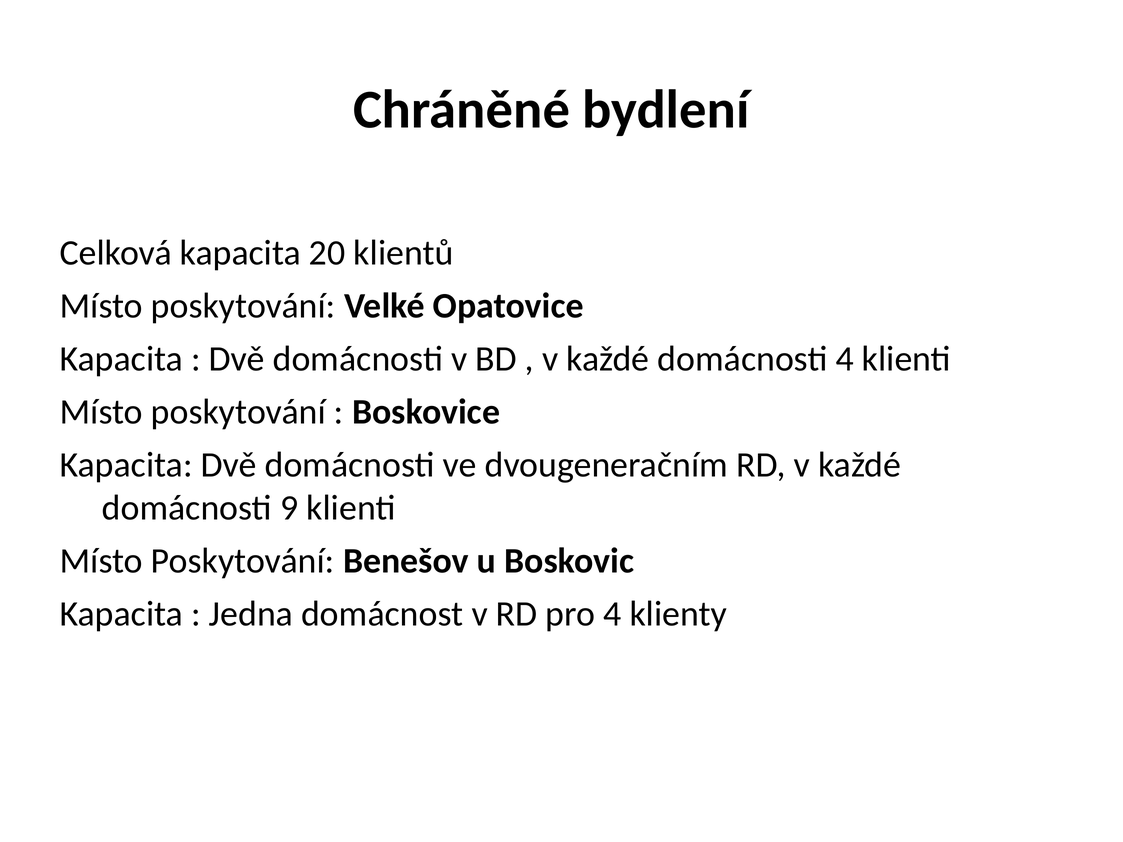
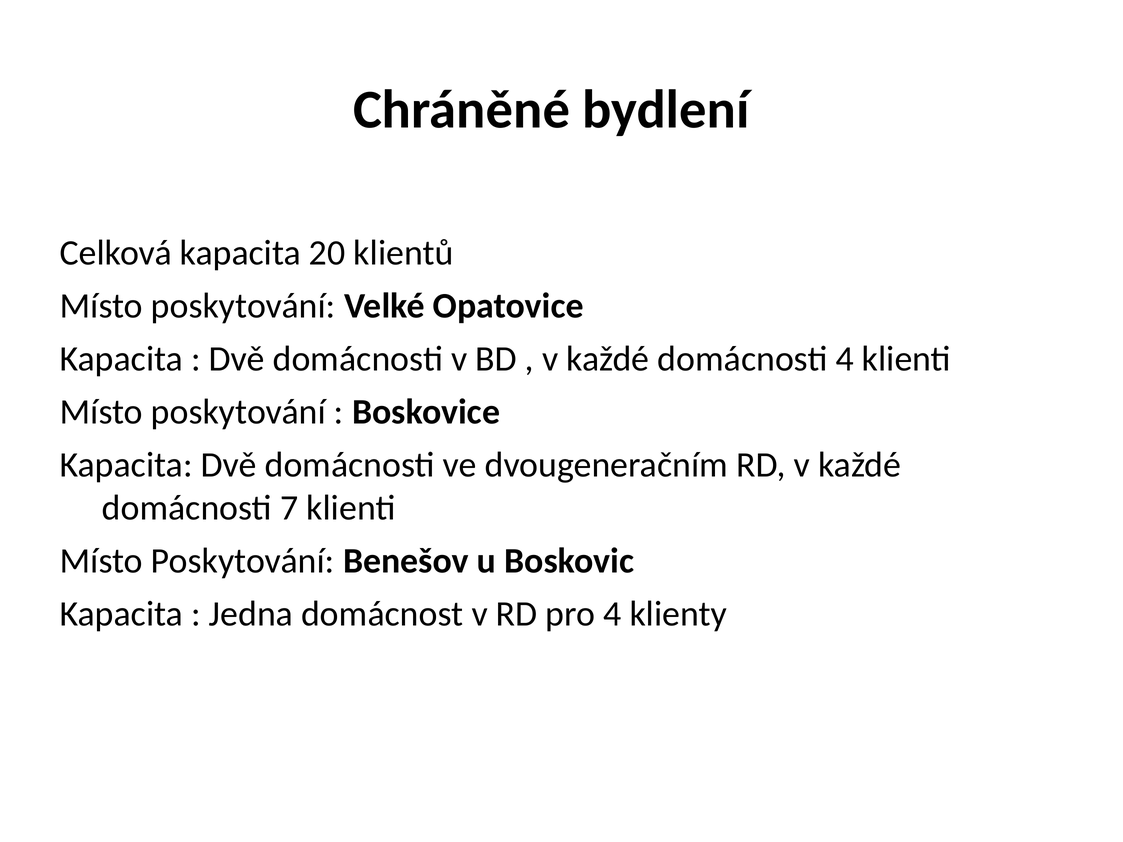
9: 9 -> 7
